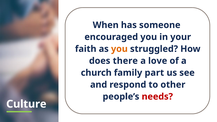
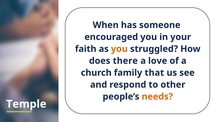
part: part -> that
needs colour: red -> orange
Culture: Culture -> Temple
